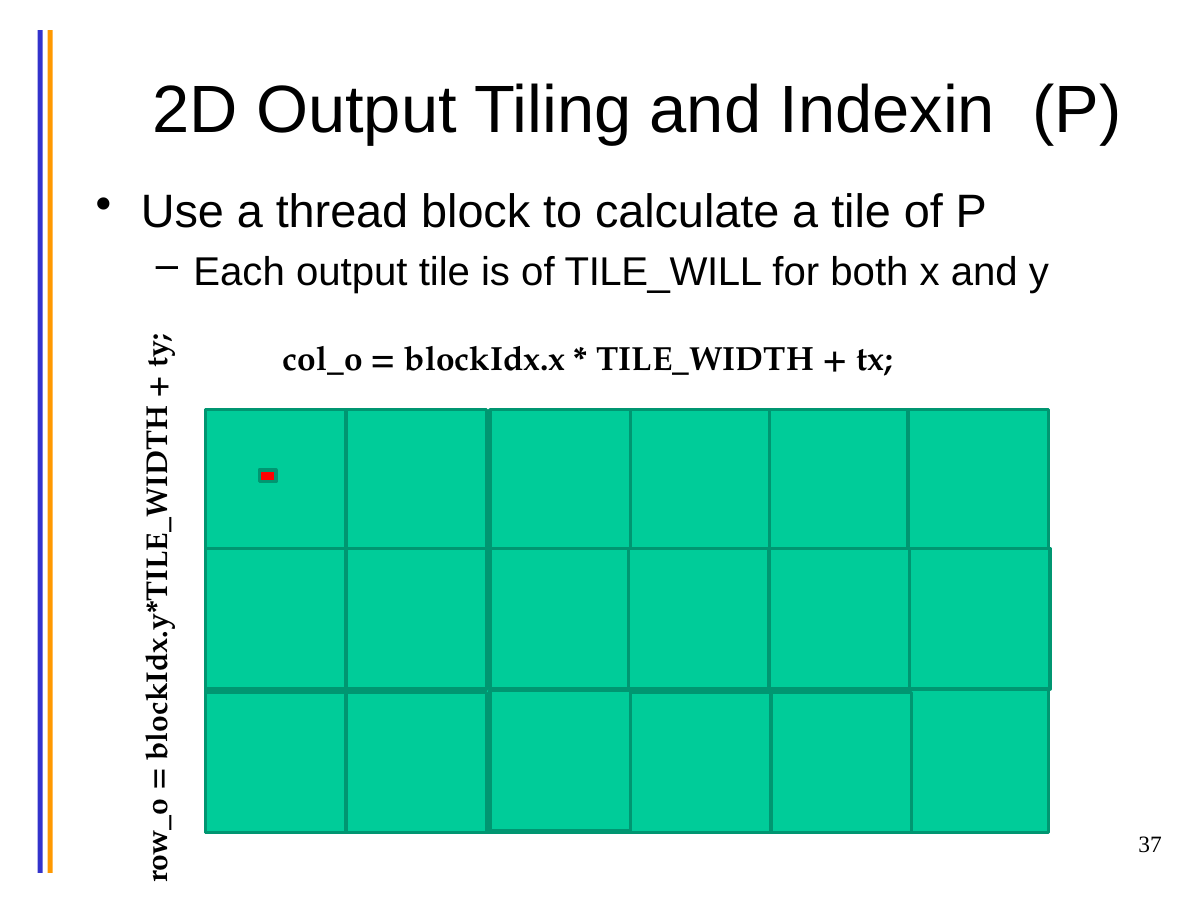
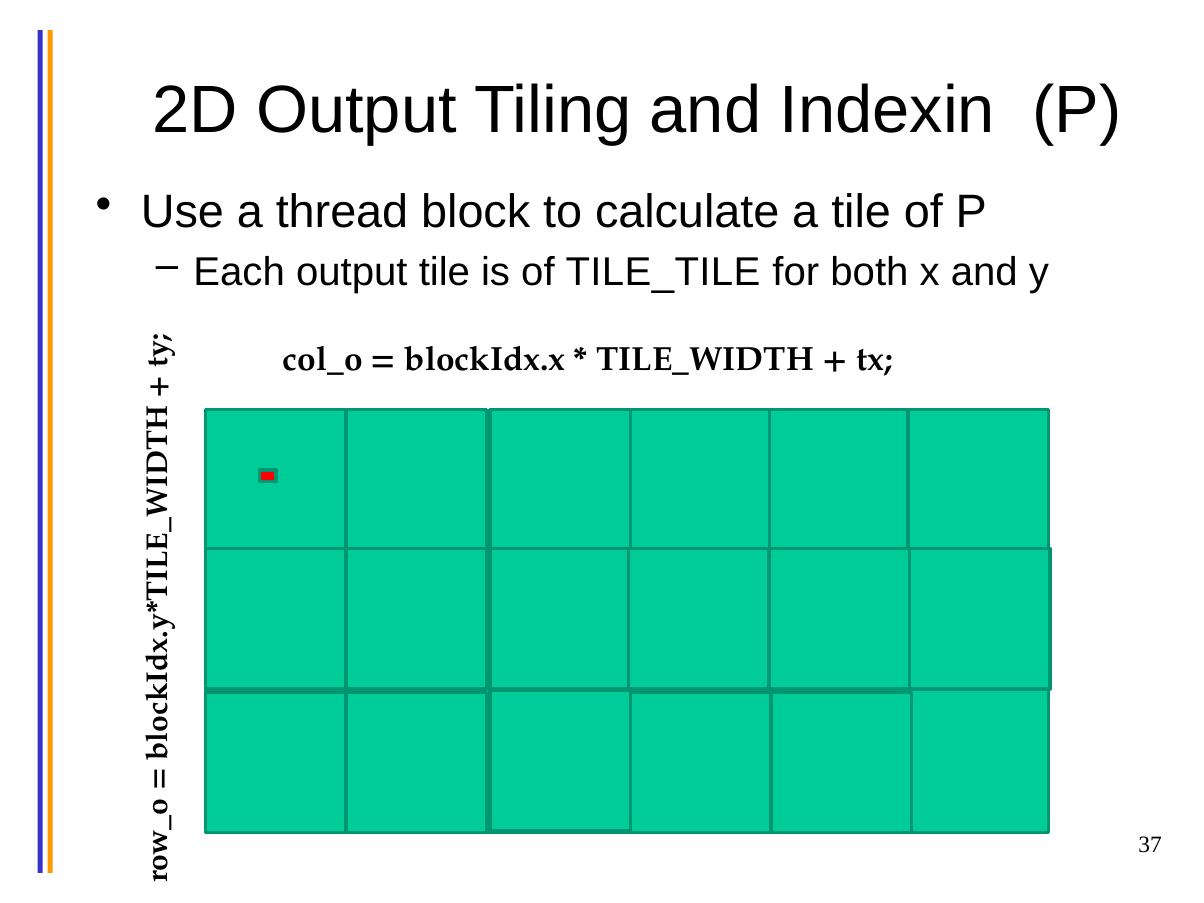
TILE_WILL: TILE_WILL -> TILE_TILE
